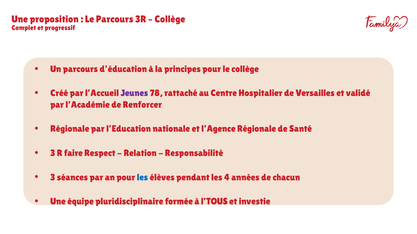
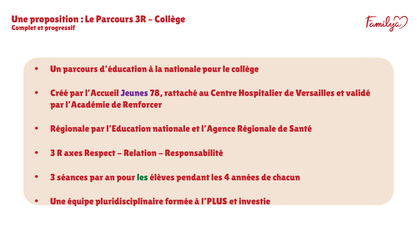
la principes: principes -> nationale
faire: faire -> axes
les at (142, 178) colour: blue -> green
l’TOUS: l’TOUS -> l’PLUS
